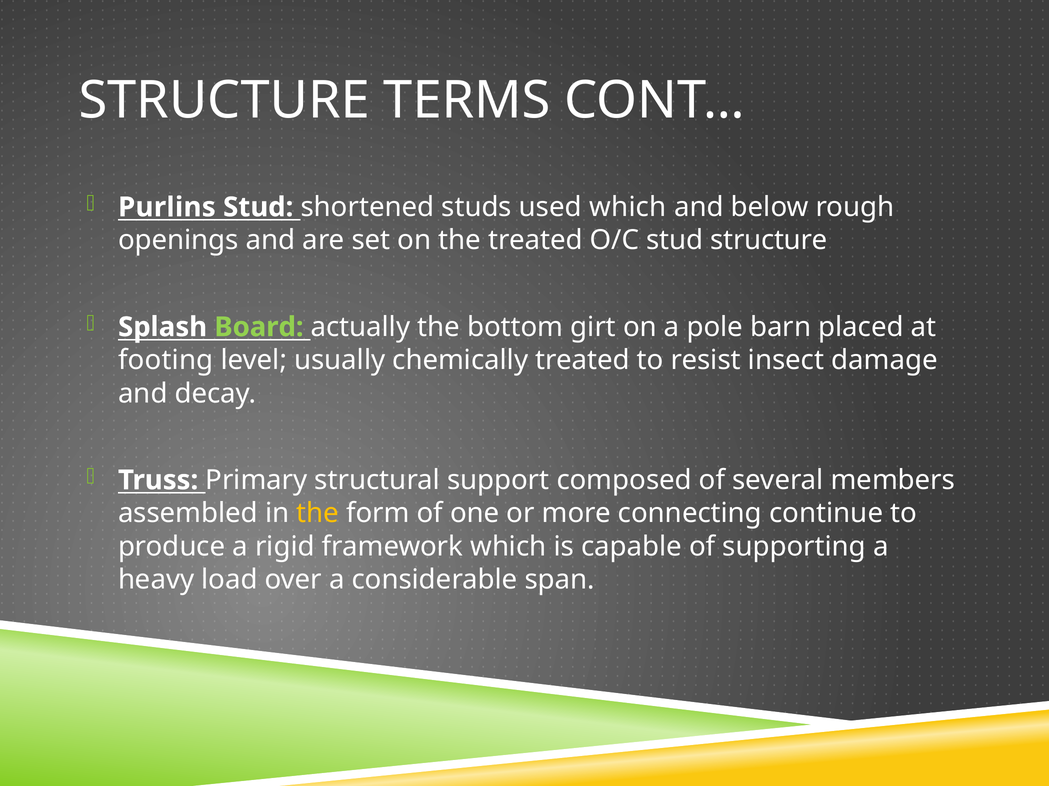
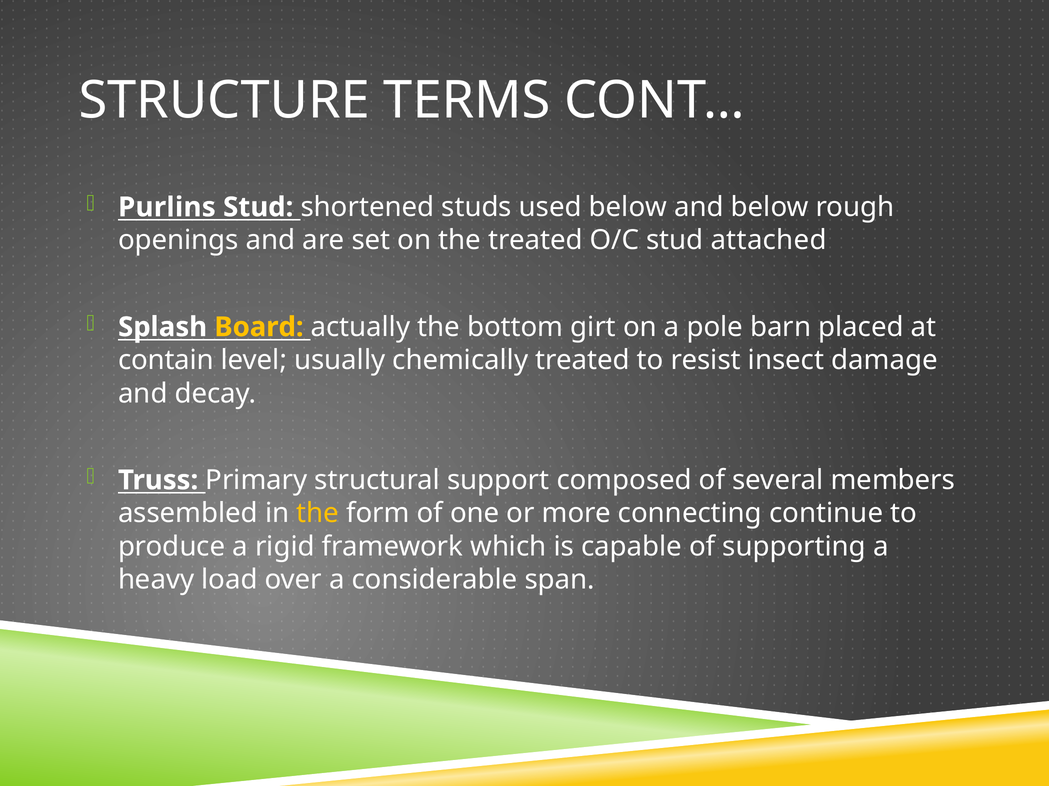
used which: which -> below
stud structure: structure -> attached
Board colour: light green -> yellow
footing: footing -> contain
